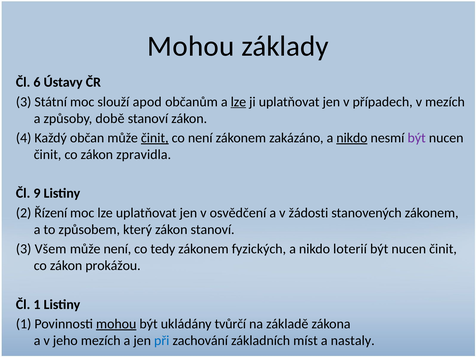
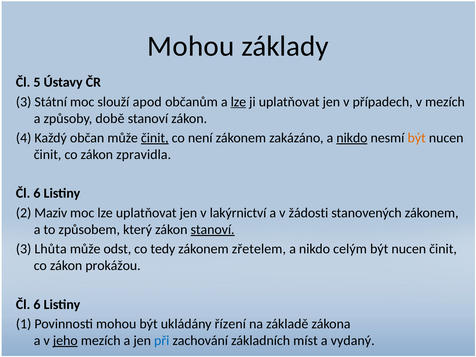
6: 6 -> 5
být at (417, 138) colour: purple -> orange
9 at (37, 193): 9 -> 6
Řízení: Řízení -> Maziv
osvědčení: osvědčení -> lakýrnictví
stanoví at (213, 229) underline: none -> present
Všem: Všem -> Lhůta
může není: není -> odst
fyzických: fyzických -> zřetelem
loterií: loterií -> celým
1 at (37, 304): 1 -> 6
mohou at (116, 324) underline: present -> none
tvůrčí: tvůrčí -> řízení
jeho underline: none -> present
nastaly: nastaly -> vydaný
